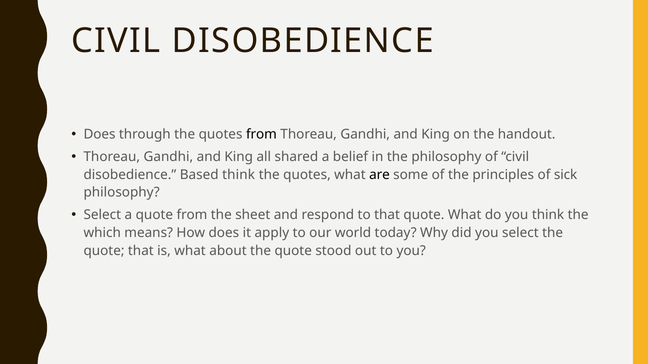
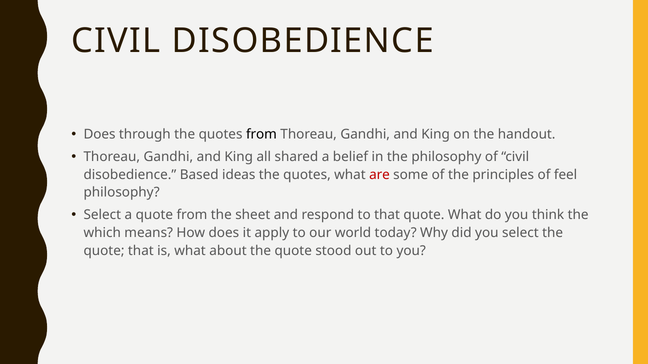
Based think: think -> ideas
are colour: black -> red
sick: sick -> feel
